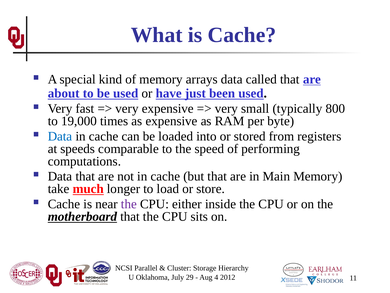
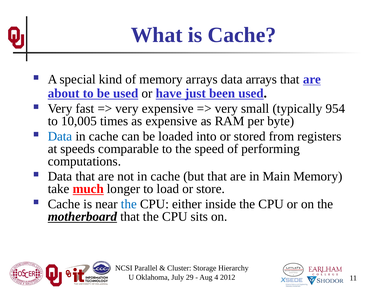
data called: called -> arrays
800: 800 -> 954
19,000: 19,000 -> 10,005
the at (129, 204) colour: purple -> blue
